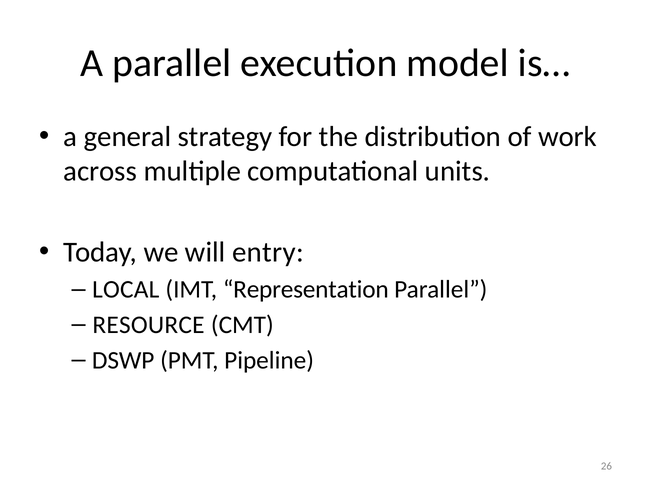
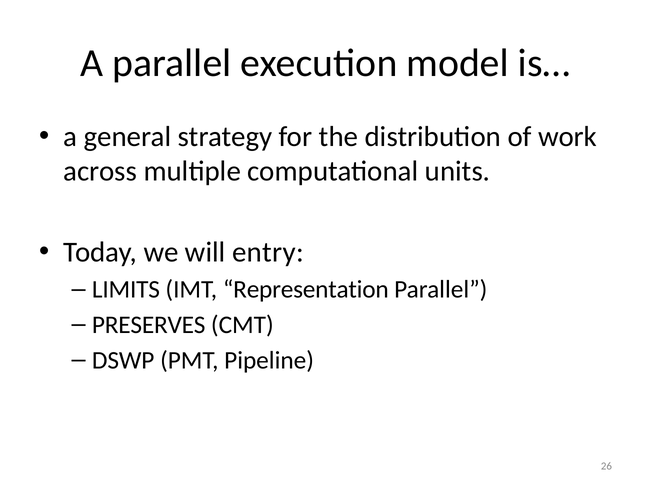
LOCAL: LOCAL -> LIMITS
RESOURCE: RESOURCE -> PRESERVES
